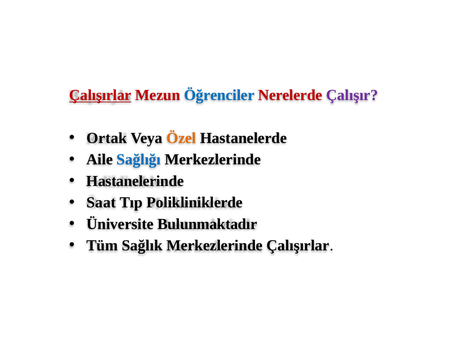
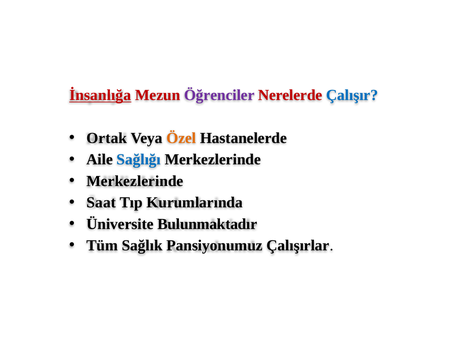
Çalışırlar at (100, 95): Çalışırlar -> İnsanlığa
Öğrenciler colour: blue -> purple
Çalışır colour: purple -> blue
Hastanelerinde at (135, 181): Hastanelerinde -> Merkezlerinde
Polikliniklerde: Polikliniklerde -> Kurumlarında
Sağlık Merkezlerinde: Merkezlerinde -> Pansiyonumuz
